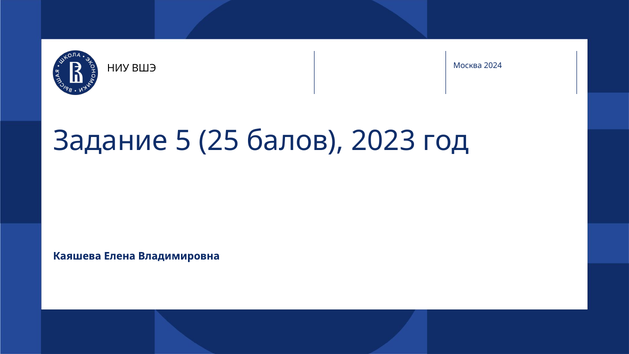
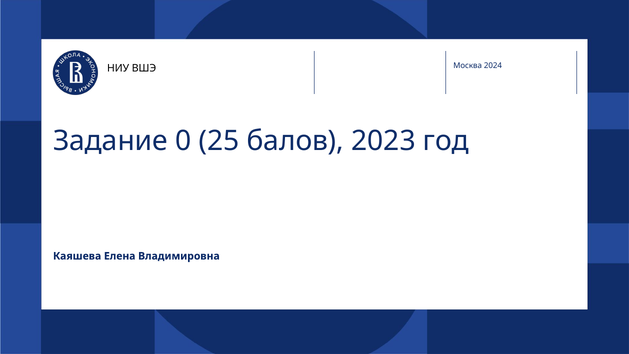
5: 5 -> 0
